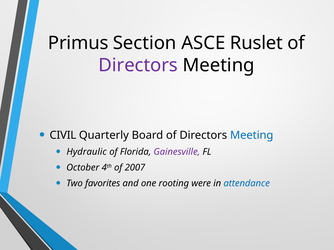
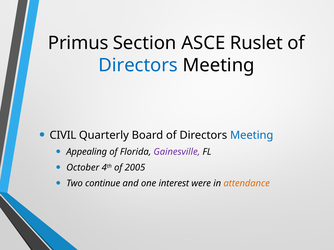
Directors at (138, 65) colour: purple -> blue
Hydraulic: Hydraulic -> Appealing
2007: 2007 -> 2005
favorites: favorites -> continue
rooting: rooting -> interest
attendance colour: blue -> orange
